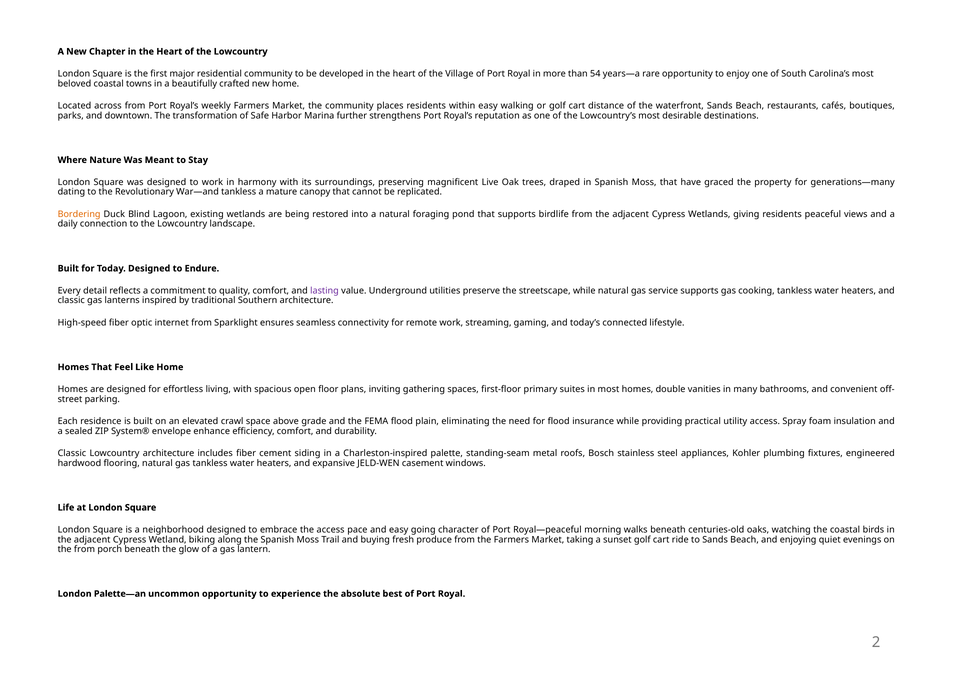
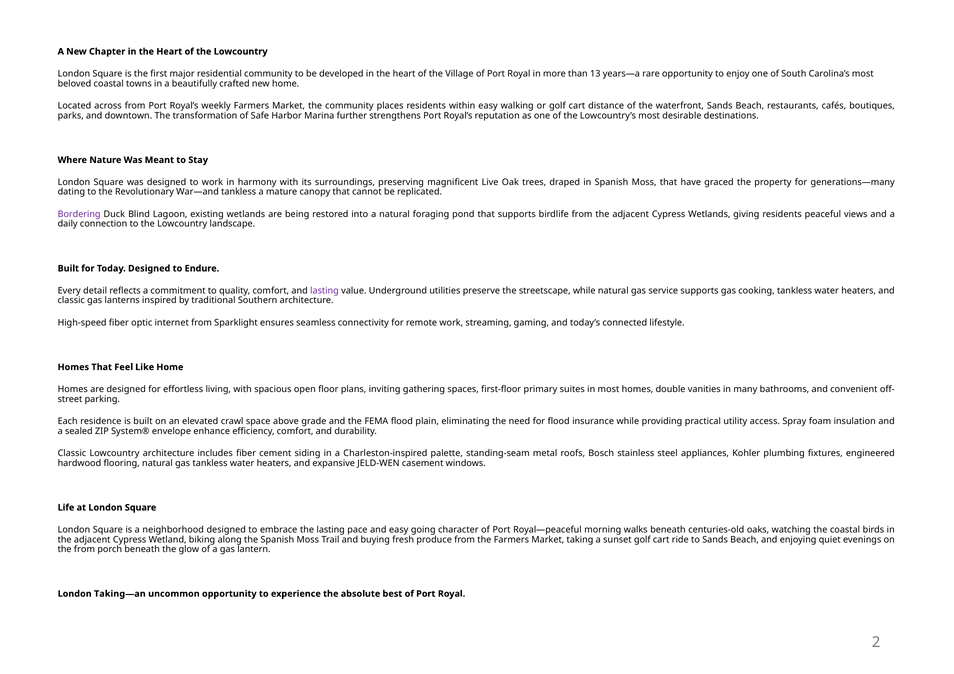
54: 54 -> 13
Bordering colour: orange -> purple
the access: access -> lasting
Palette—an: Palette—an -> Taking—an
